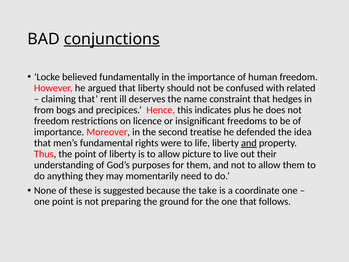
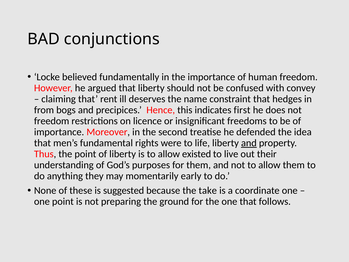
conjunctions underline: present -> none
related: related -> convey
plus: plus -> first
picture: picture -> existed
need: need -> early
